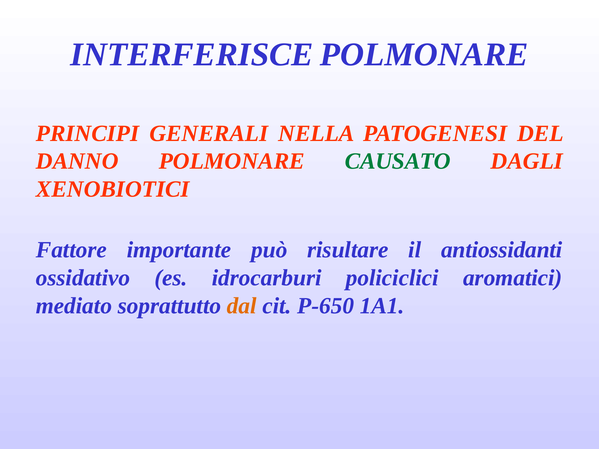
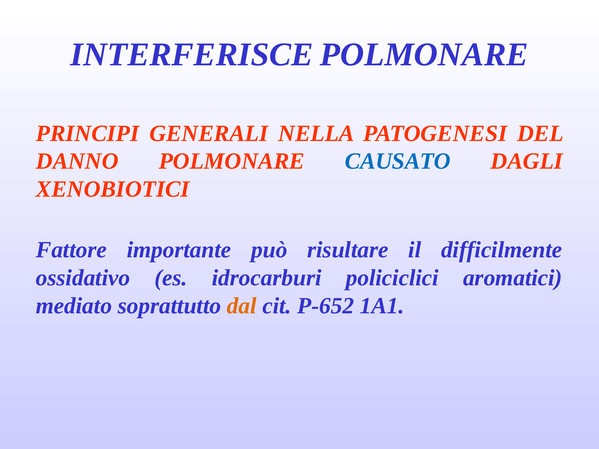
CAUSATO colour: green -> blue
antiossidanti: antiossidanti -> difficilmente
P-650: P-650 -> P-652
